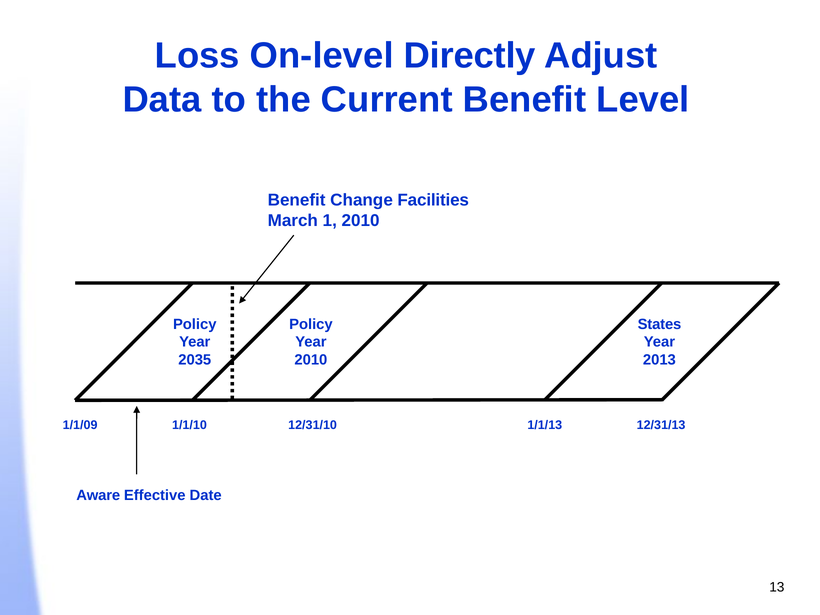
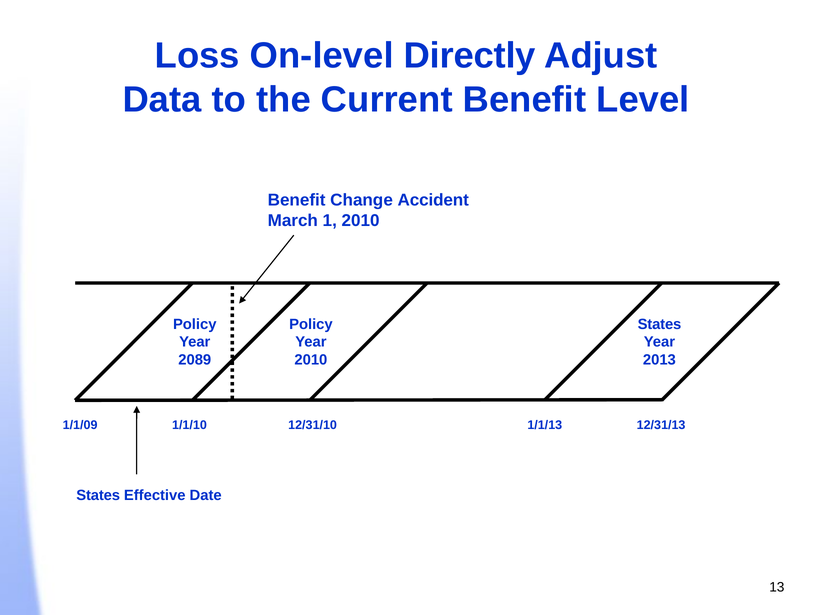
Facilities: Facilities -> Accident
2035: 2035 -> 2089
Aware at (98, 495): Aware -> States
